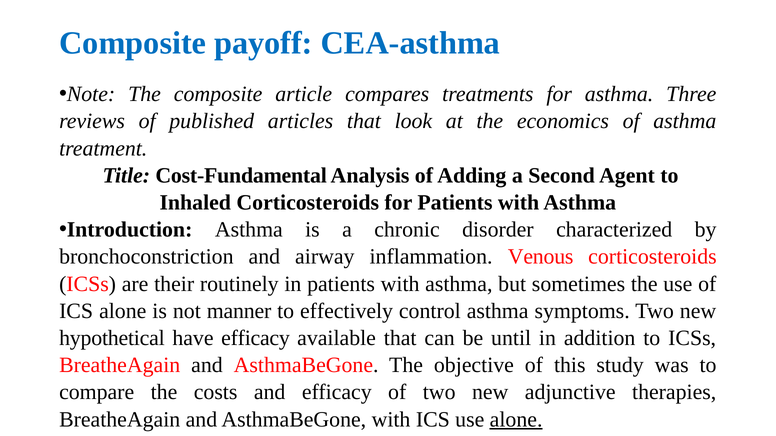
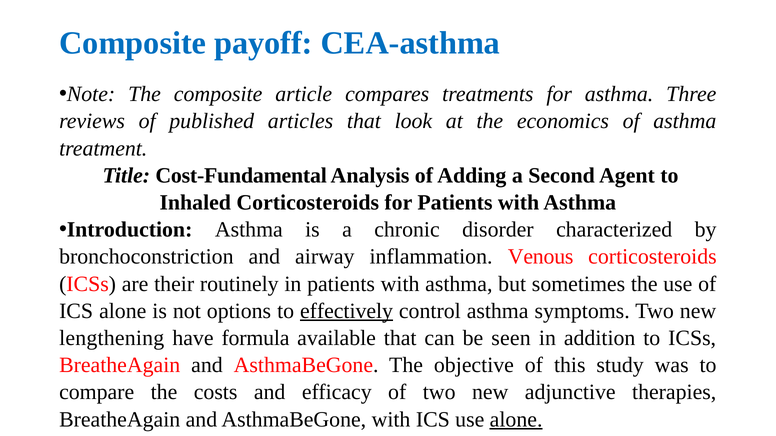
manner: manner -> options
effectively underline: none -> present
hypothetical: hypothetical -> lengthening
have efficacy: efficacy -> formula
until: until -> seen
